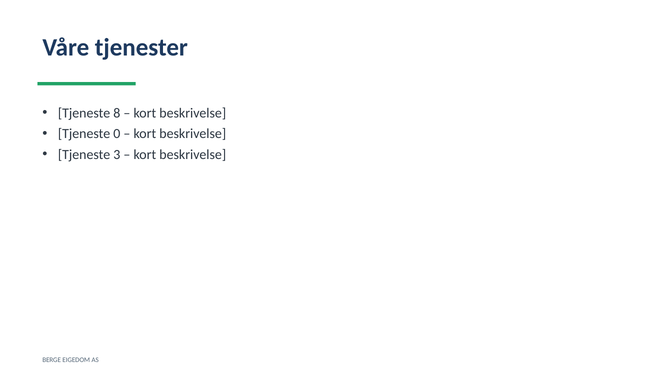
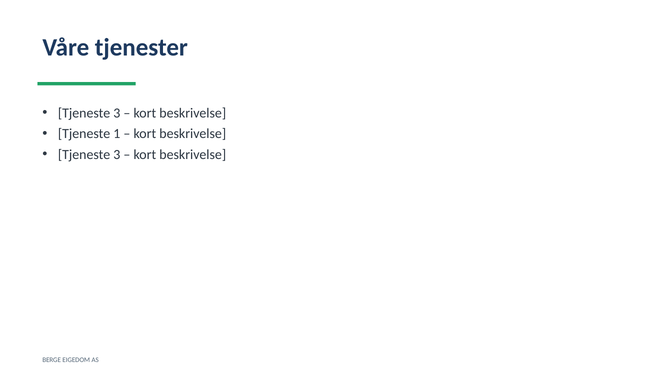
8 at (117, 113): 8 -> 3
0: 0 -> 1
